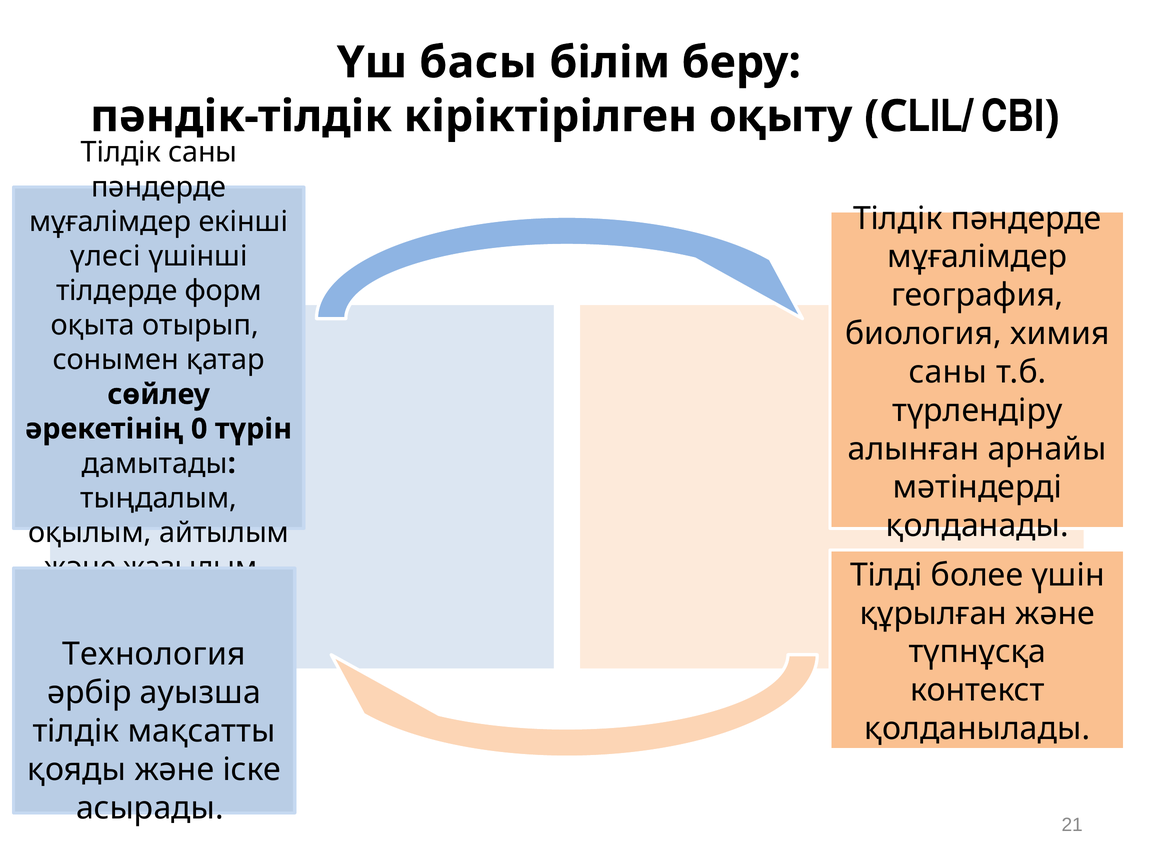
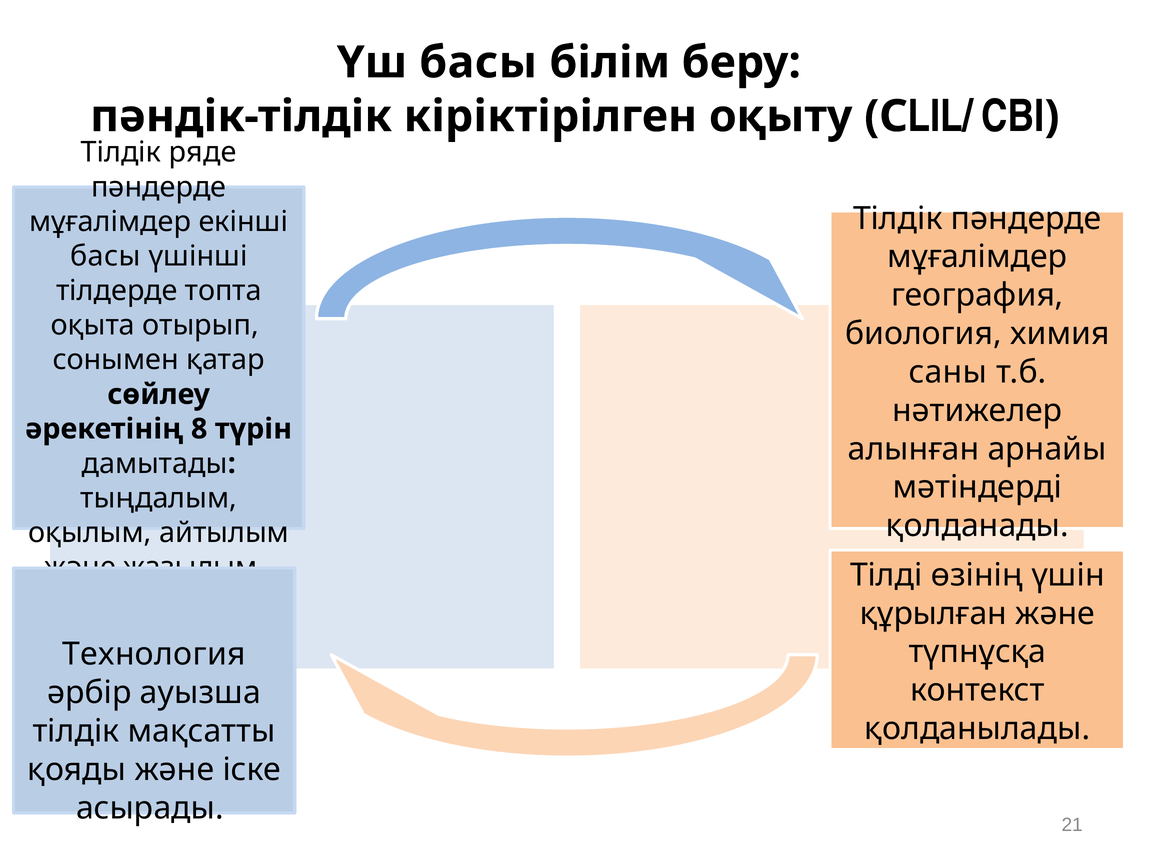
Тілдік саны: саны -> ряде
үлесі at (105, 256): үлесі -> басы
форм: форм -> топта
түрлендіру: түрлендіру -> нәтижелер
0: 0 -> 8
более: более -> өзінің
